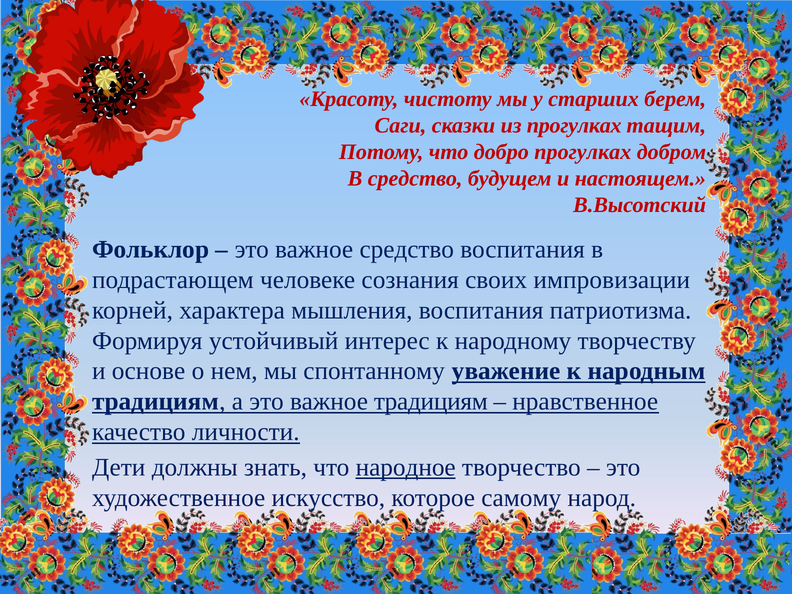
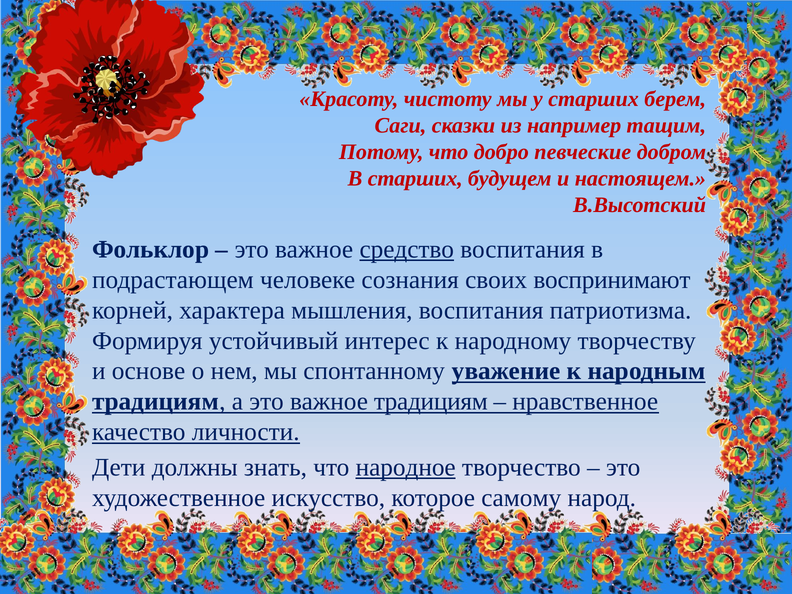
из прогулках: прогулках -> например
добро прогулках: прогулках -> певческие
В средство: средство -> старших
средство at (407, 249) underline: none -> present
импровизации: импровизации -> воспринимают
